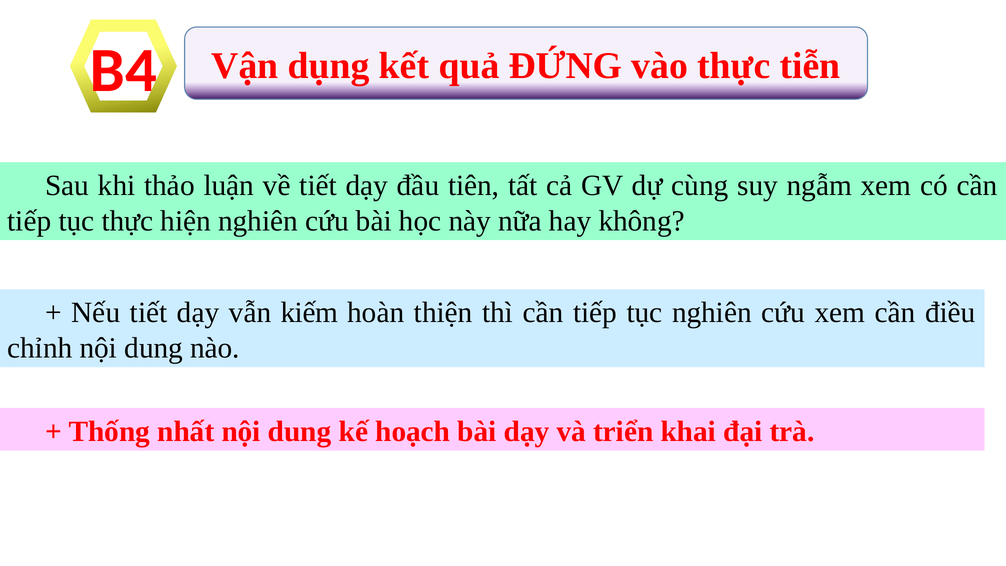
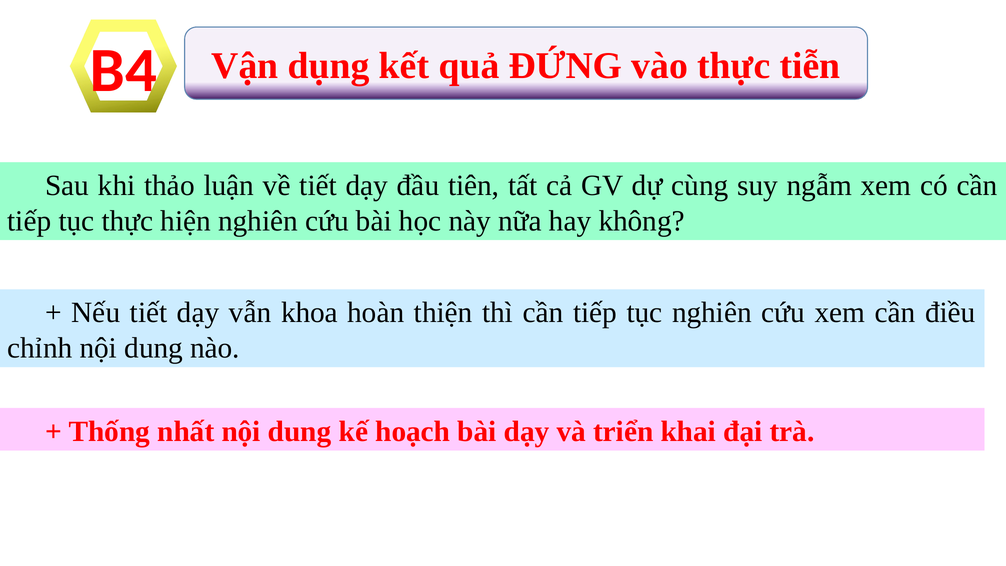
kiếm: kiếm -> khoa
